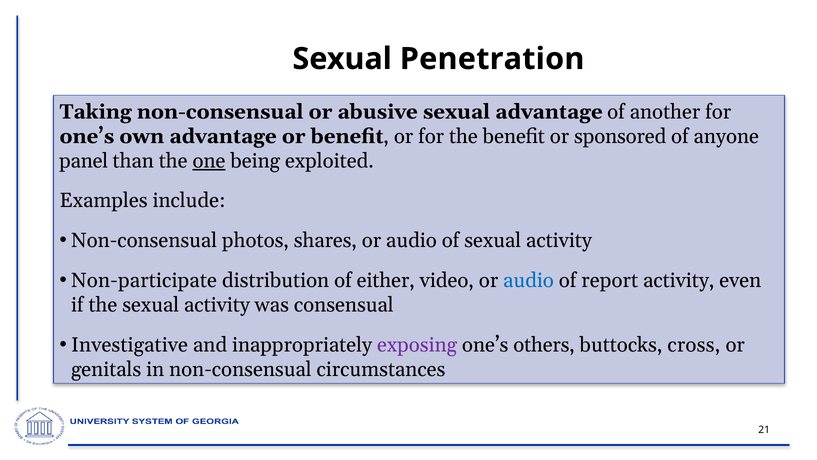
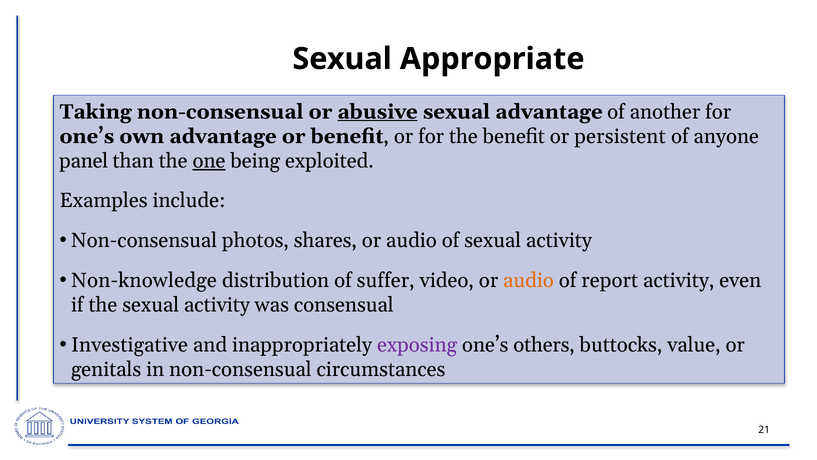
Penetration: Penetration -> Appropriate
abusive underline: none -> present
sponsored: sponsored -> persistent
Non-participate: Non-participate -> Non-knowledge
either: either -> suffer
audio at (529, 280) colour: blue -> orange
cross: cross -> value
